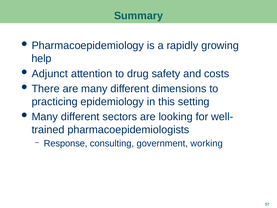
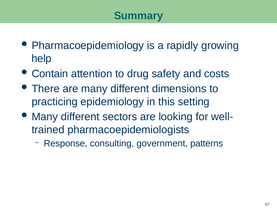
Adjunct: Adjunct -> Contain
working: working -> patterns
